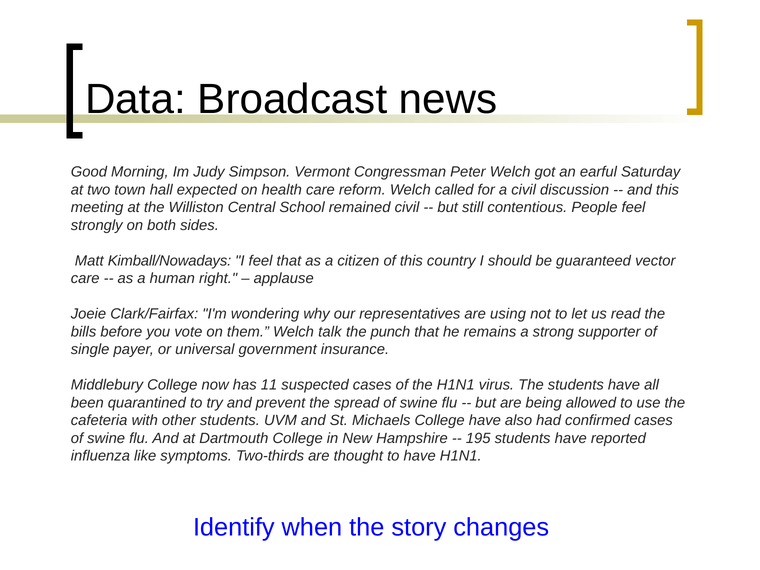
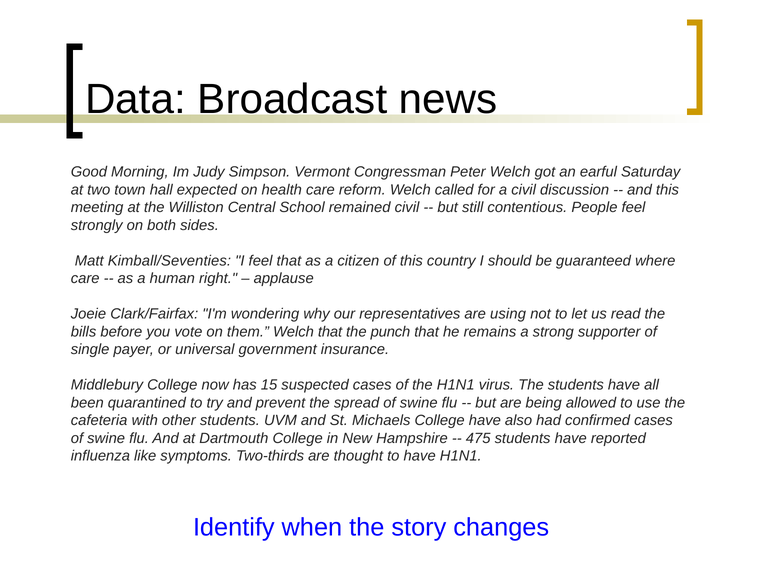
Kimball/Nowadays: Kimball/Nowadays -> Kimball/Seventies
vector: vector -> where
Welch talk: talk -> that
11: 11 -> 15
195: 195 -> 475
